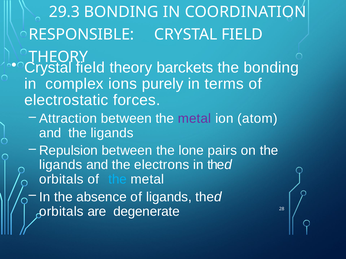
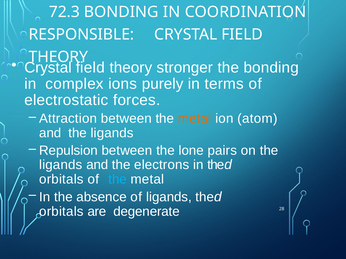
29.3: 29.3 -> 72.3
barckets: barckets -> stronger
metal at (194, 119) colour: purple -> orange
